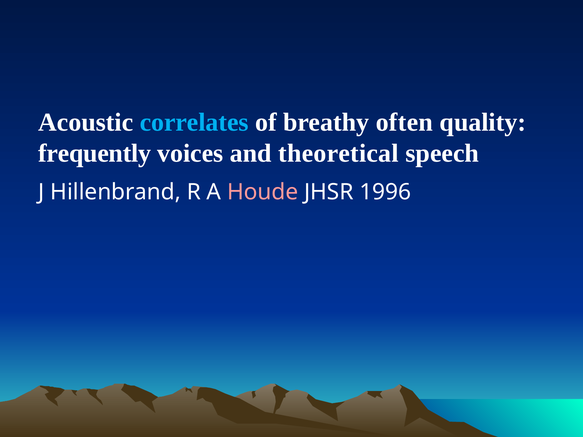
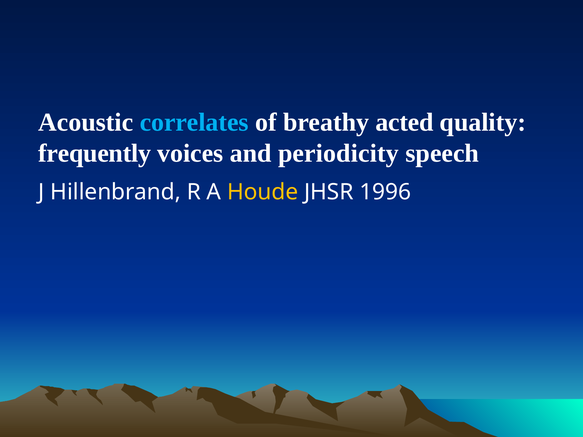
often: often -> acted
theoretical: theoretical -> periodicity
Houde colour: pink -> yellow
